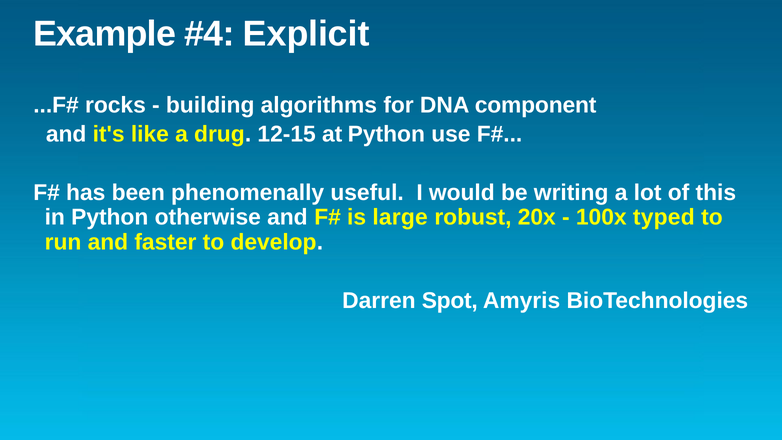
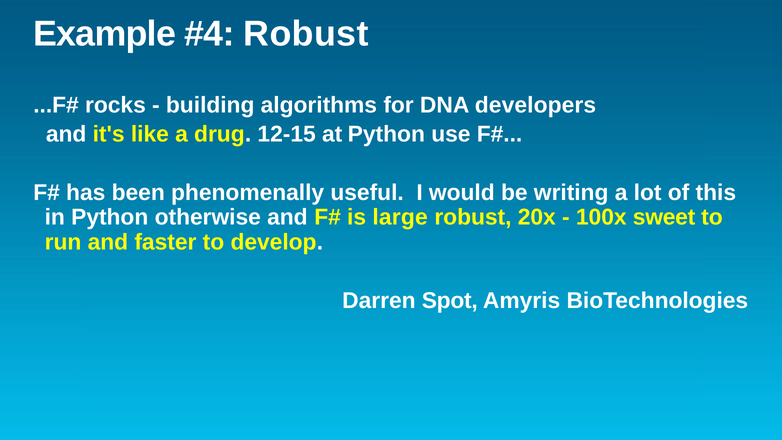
Explicit at (306, 34): Explicit -> Robust
component: component -> developers
typed: typed -> sweet
